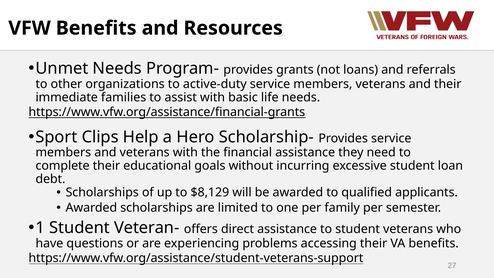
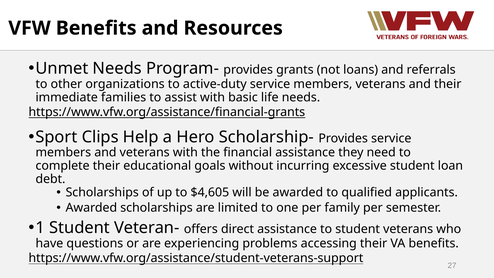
$8,129: $8,129 -> $4,605
